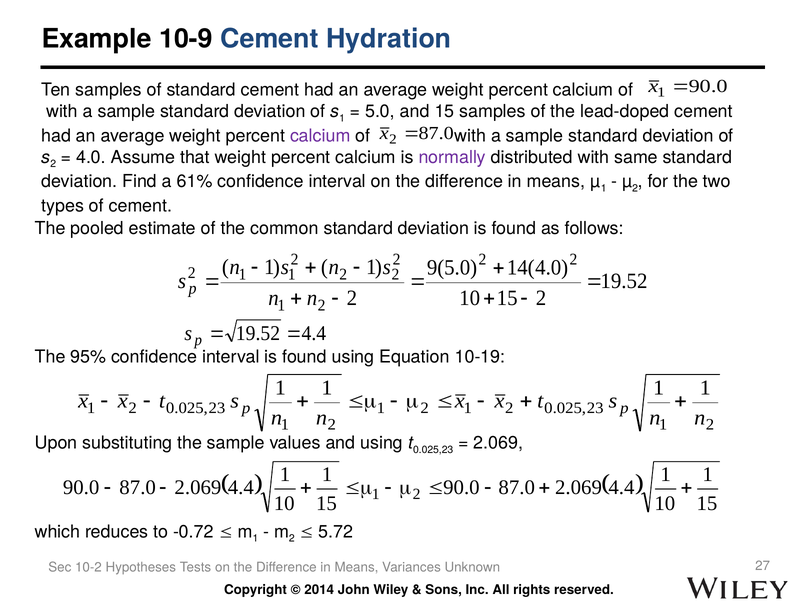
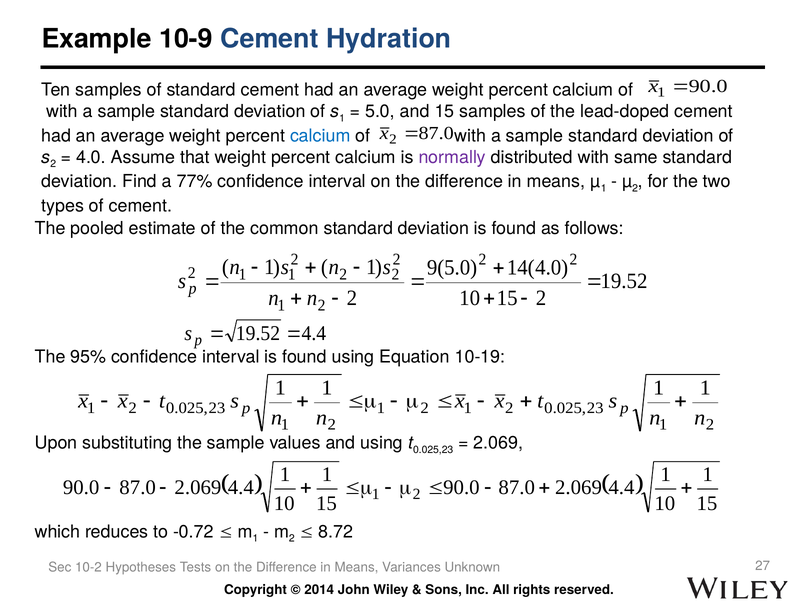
calcium at (320, 136) colour: purple -> blue
61%: 61% -> 77%
5.72: 5.72 -> 8.72
